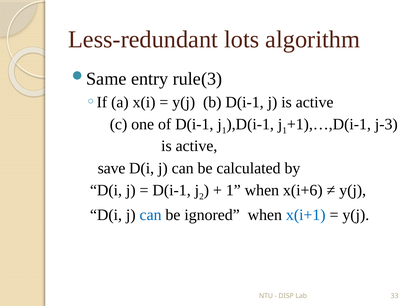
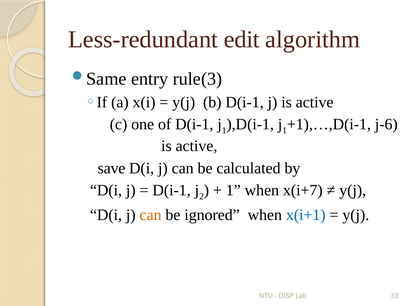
lots: lots -> edit
j-3: j-3 -> j-6
x(i+6: x(i+6 -> x(i+7
can at (151, 215) colour: blue -> orange
